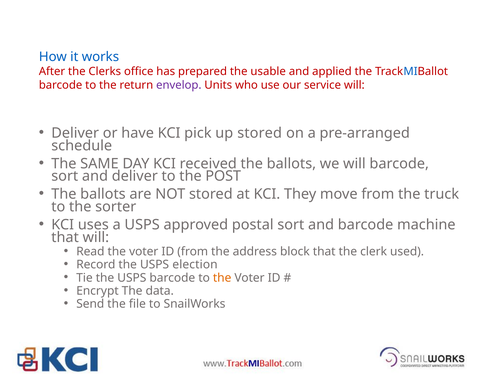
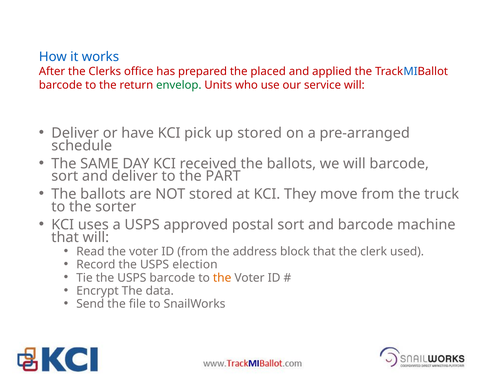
usable: usable -> placed
envelop colour: purple -> green
POST: POST -> PART
